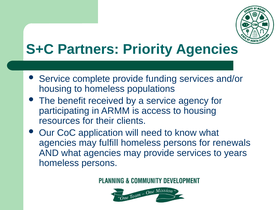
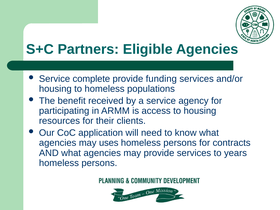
Priority: Priority -> Eligible
fulfill: fulfill -> uses
renewals: renewals -> contracts
